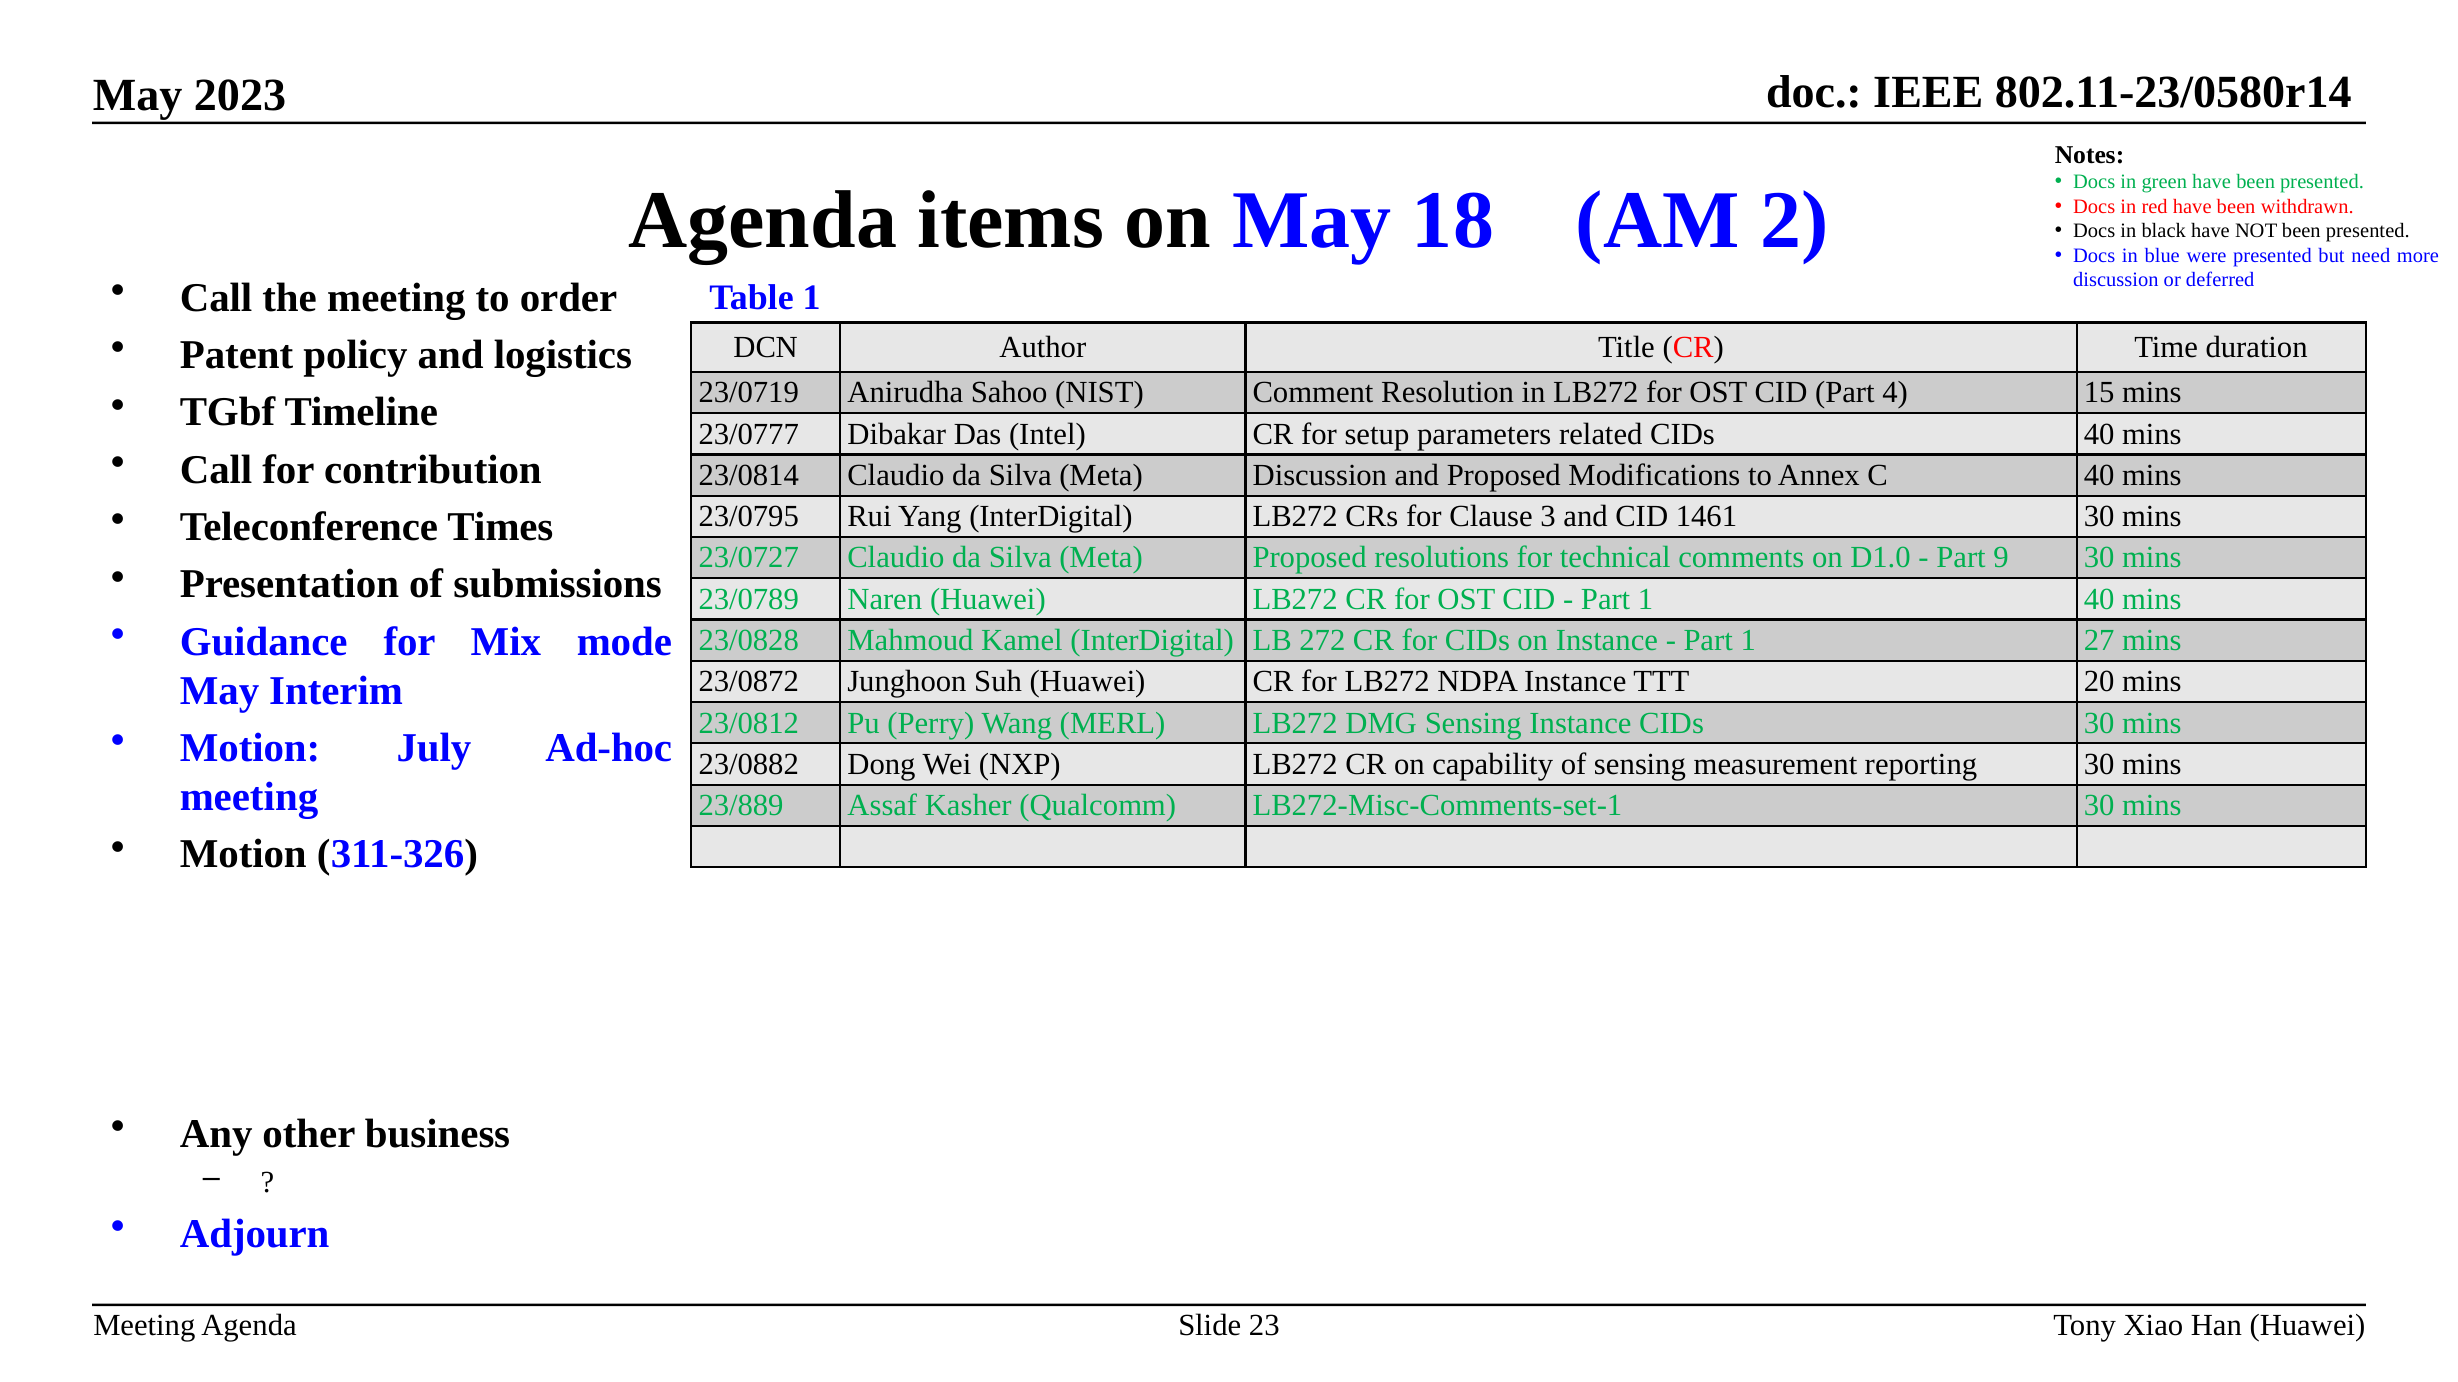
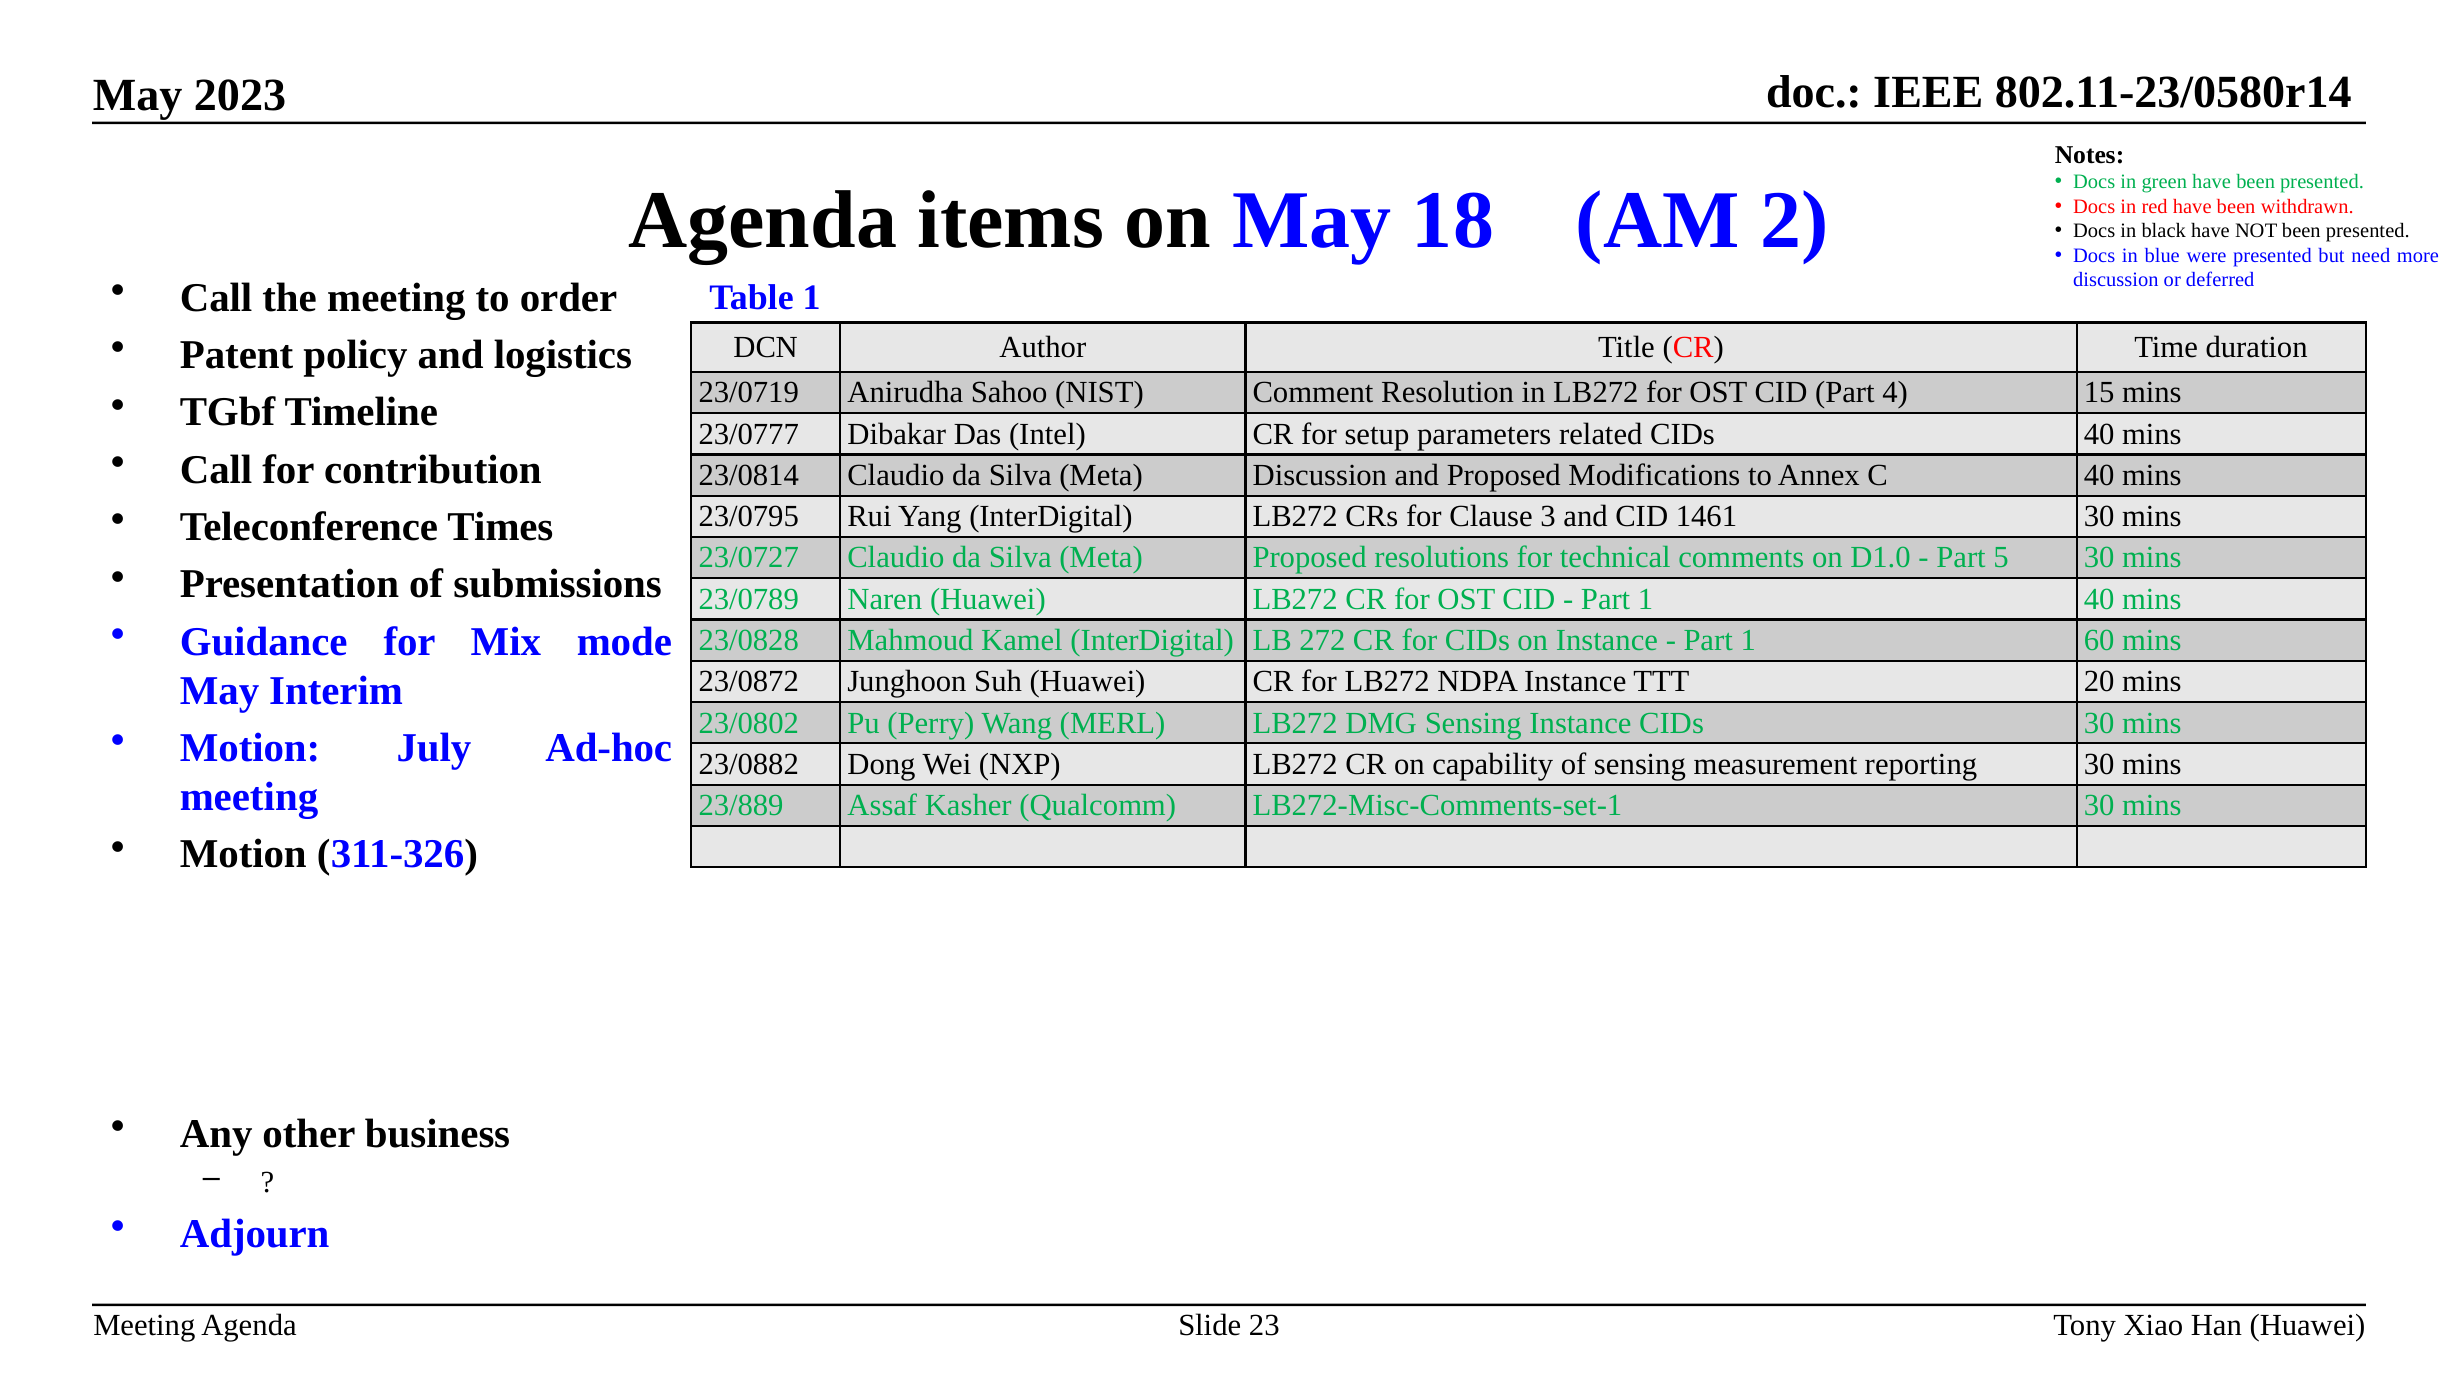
9: 9 -> 5
27: 27 -> 60
23/0812: 23/0812 -> 23/0802
